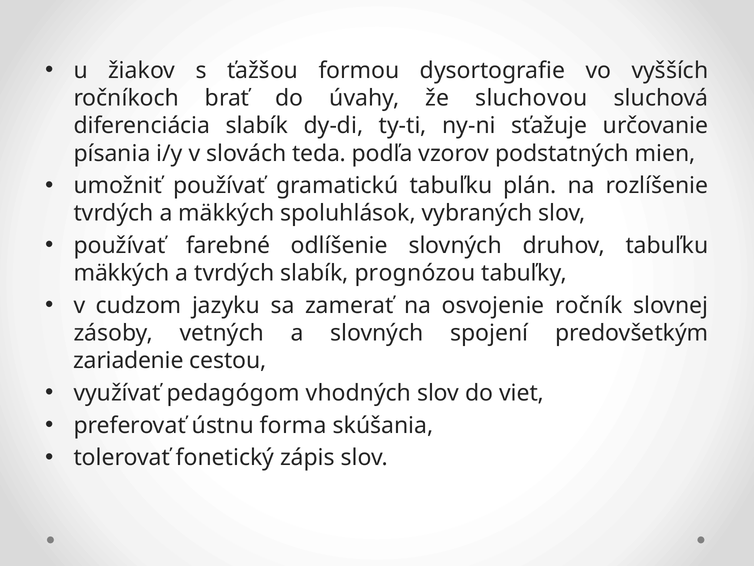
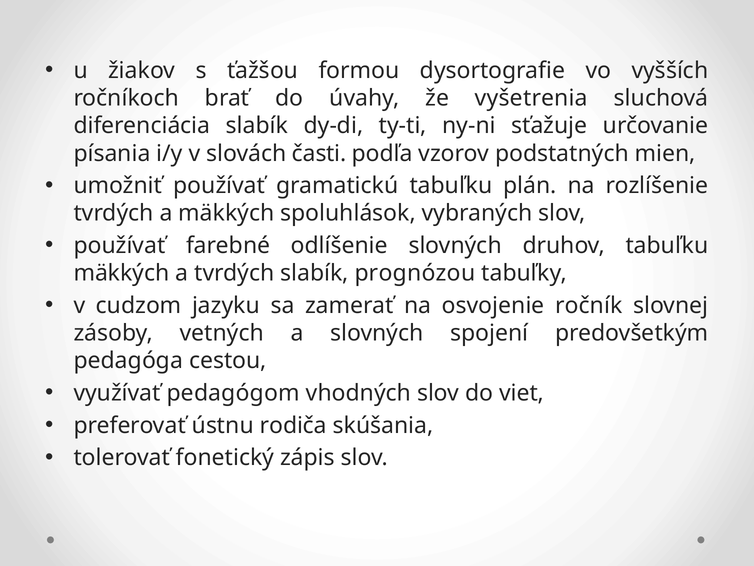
sluchovou: sluchovou -> vyšetrenia
teda: teda -> časti
zariadenie: zariadenie -> pedagóga
forma: forma -> rodiča
